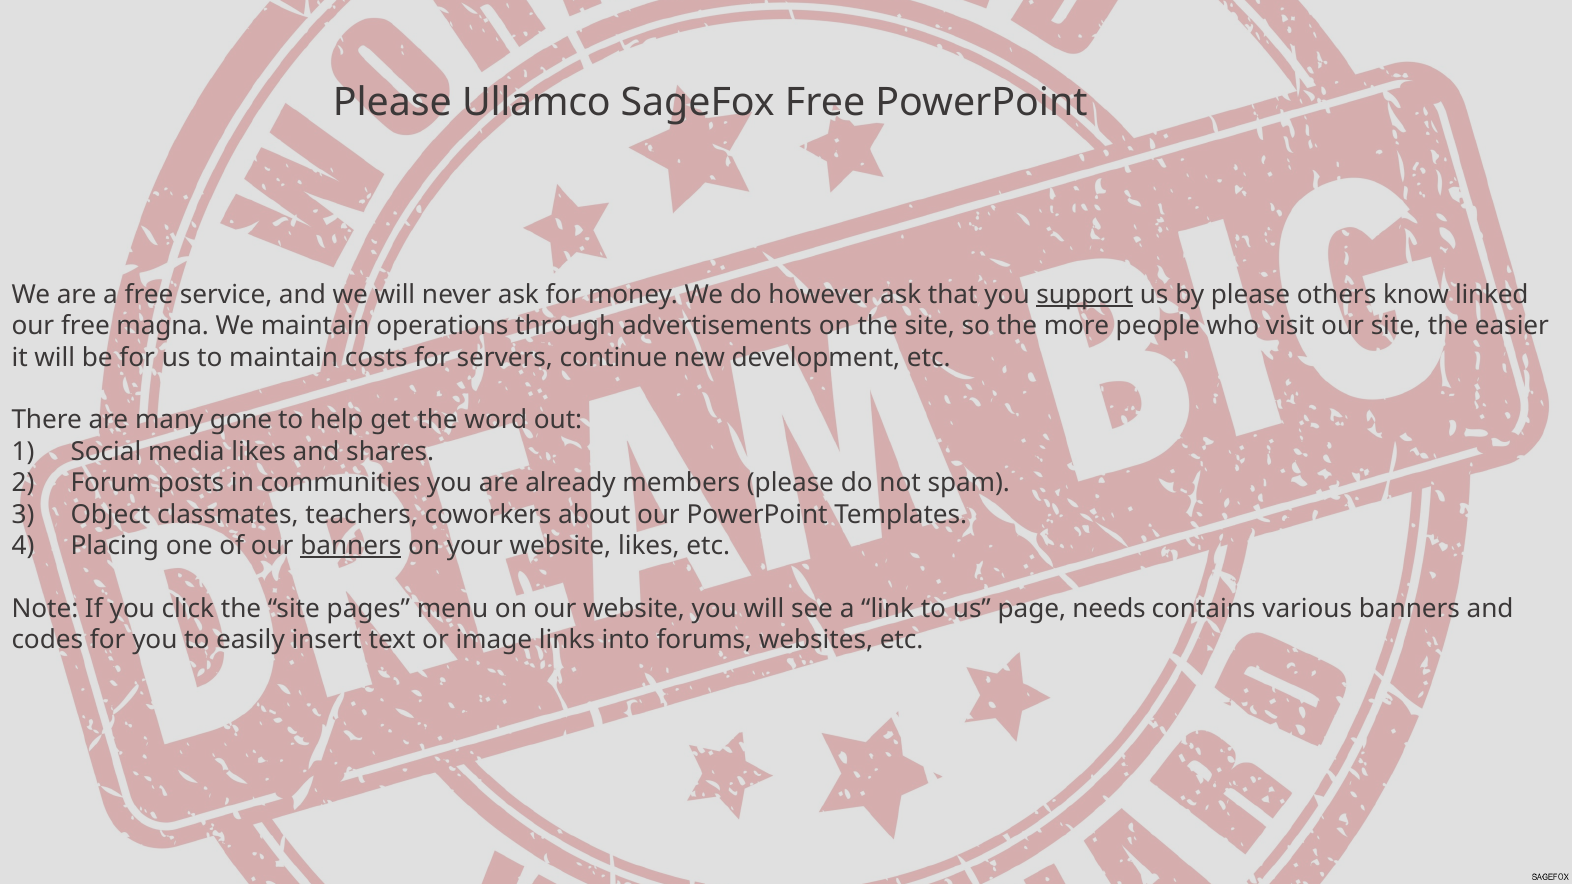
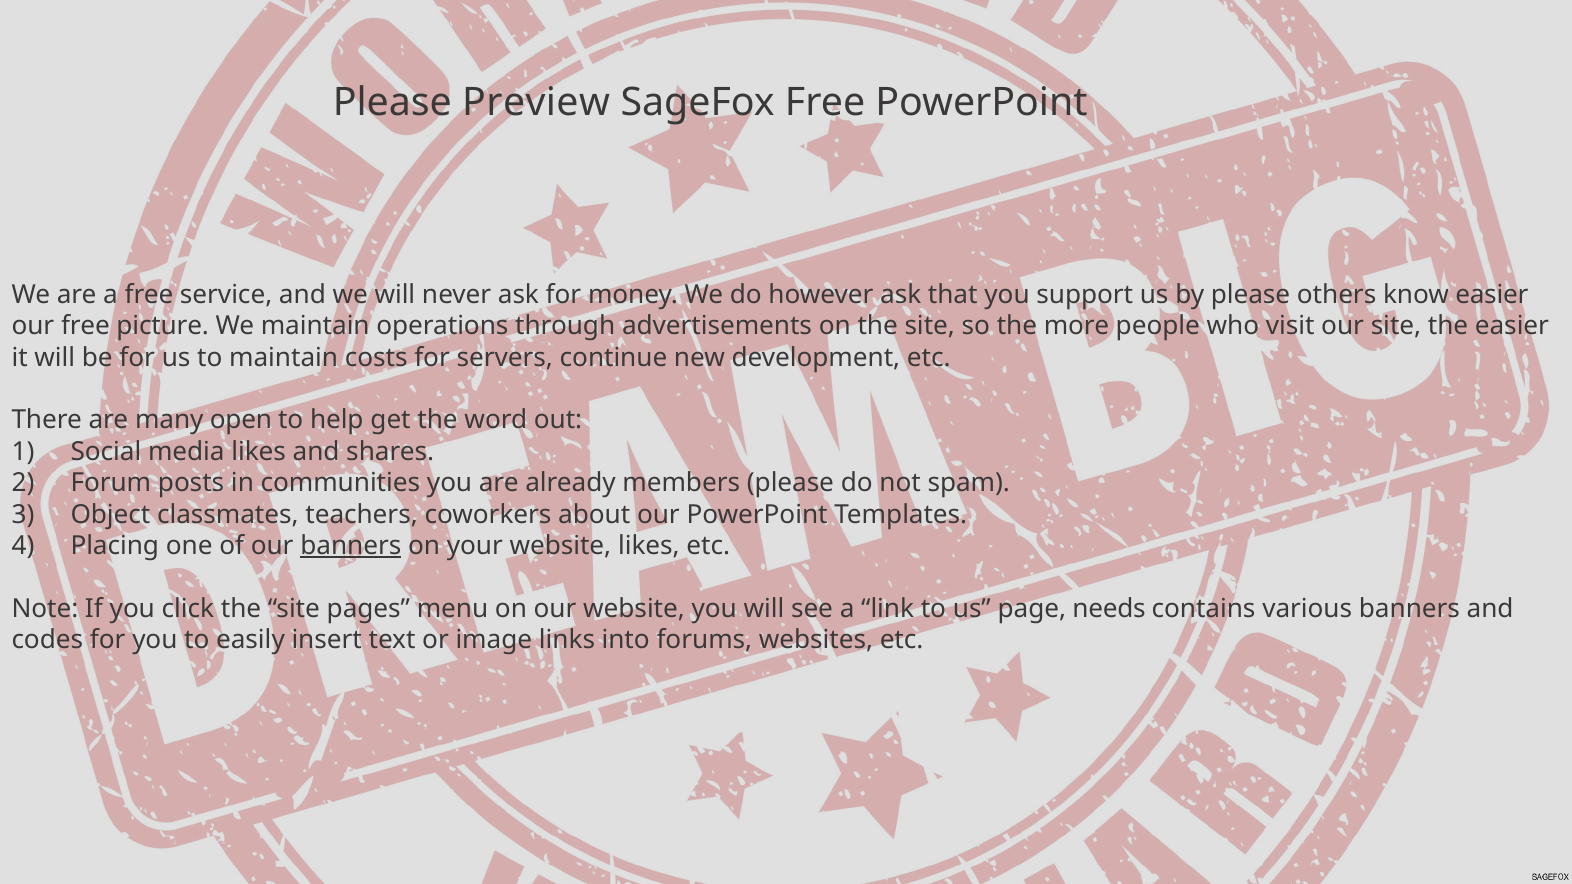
Ullamco: Ullamco -> Preview
support underline: present -> none
know linked: linked -> easier
magna: magna -> picture
gone: gone -> open
